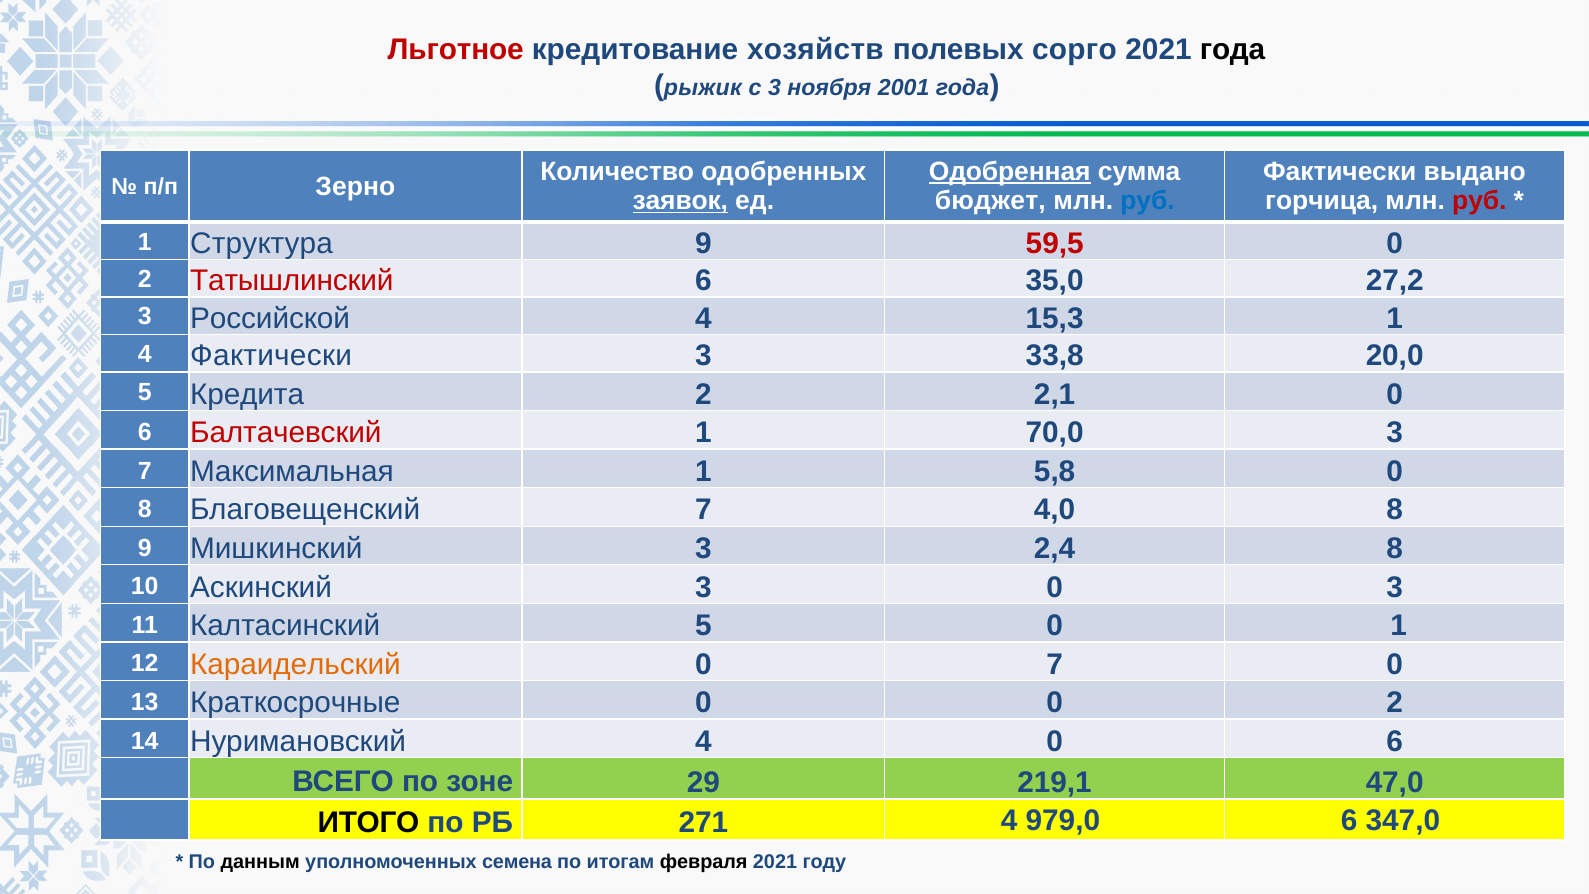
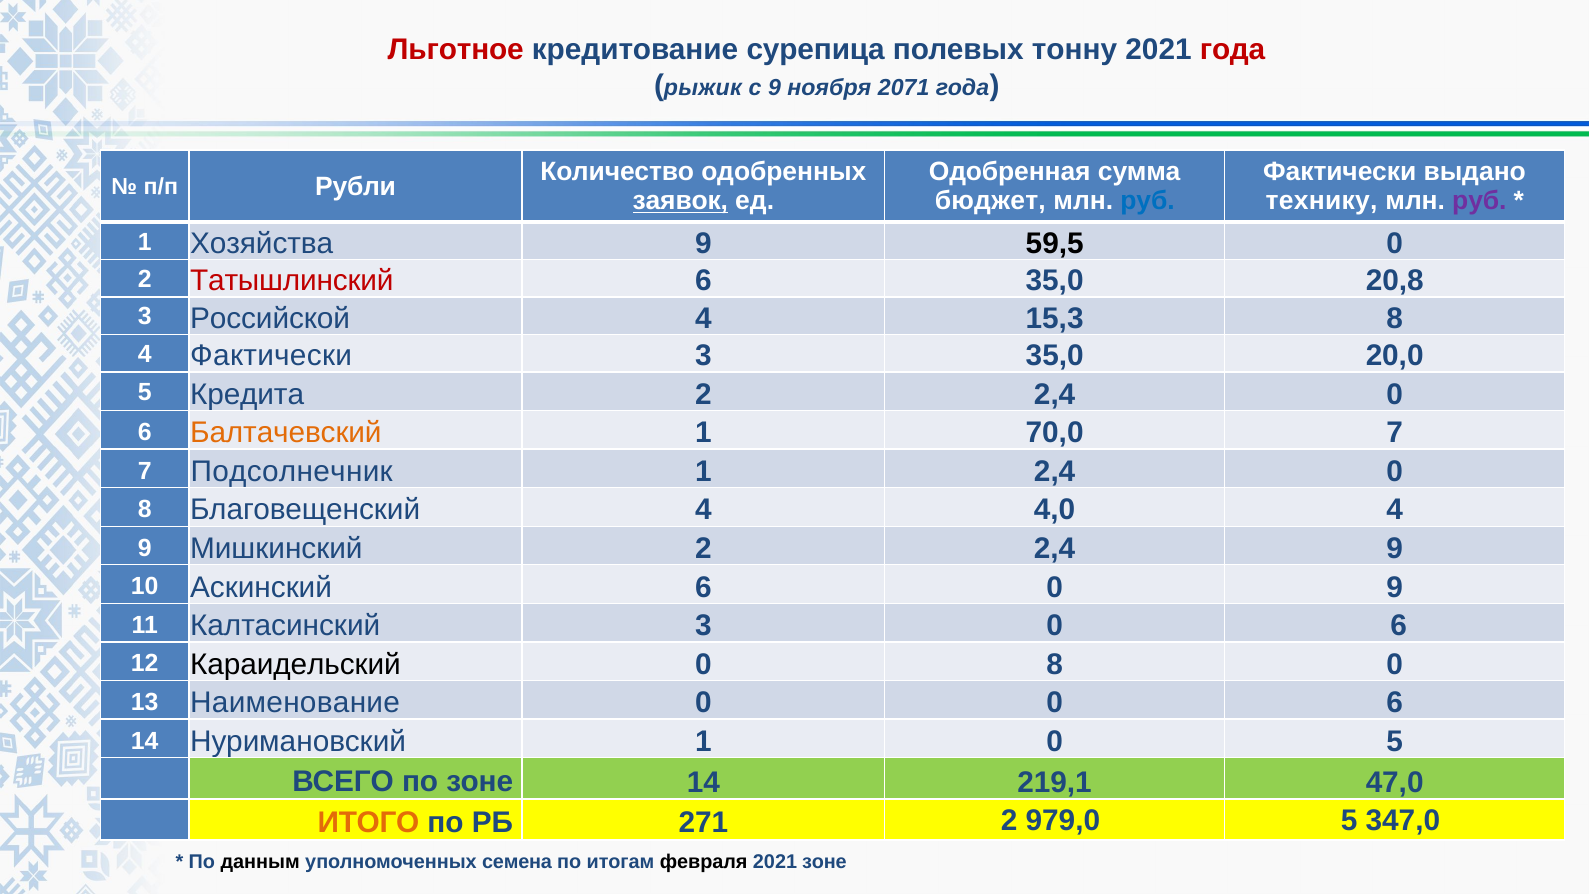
хозяйств: хозяйств -> сурепица
сорго: сорго -> тонну
года at (1233, 50) colour: black -> red
с 3: 3 -> 9
2001: 2001 -> 2071
Одобренная underline: present -> none
Зерно: Зерно -> Рубли
горчица: горчица -> технику
руб at (1479, 201) colour: red -> purple
Структура: Структура -> Хозяйства
59,5 colour: red -> black
27,2: 27,2 -> 20,8
15,3 1: 1 -> 8
3 33,8: 33,8 -> 35,0
2,1 at (1055, 394): 2,1 -> 2,4
Балтачевский colour: red -> orange
70,0 3: 3 -> 7
Максимальная: Максимальная -> Подсолнечник
1 5,8: 5,8 -> 2,4
Благовещенский 7: 7 -> 4
4,0 8: 8 -> 4
Мишкинский 3: 3 -> 2
2,4 8: 8 -> 9
Аскинский 3: 3 -> 6
0 3: 3 -> 9
Калтасинский 5: 5 -> 3
1 at (1399, 626): 1 -> 6
Караидельский colour: orange -> black
7 at (1055, 664): 7 -> 8
Краткосрочные: Краткосрочные -> Наименование
0 0 2: 2 -> 6
Нуримановский 4: 4 -> 1
6 at (1395, 741): 6 -> 5
зоне 29: 29 -> 14
ИТОГО colour: black -> orange
271 4: 4 -> 2
979,0 6: 6 -> 5
2021 году: году -> зоне
